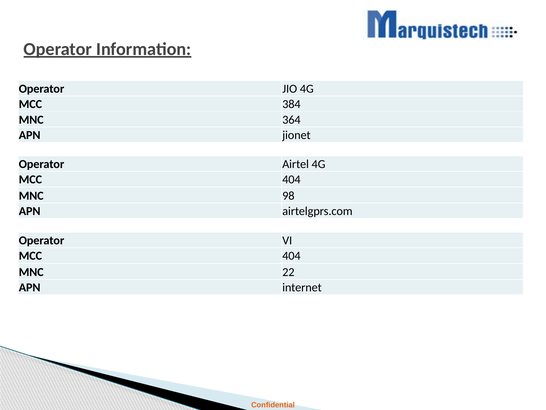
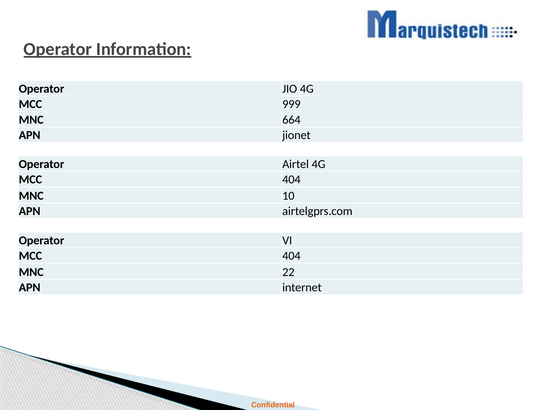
384: 384 -> 999
364: 364 -> 664
98: 98 -> 10
